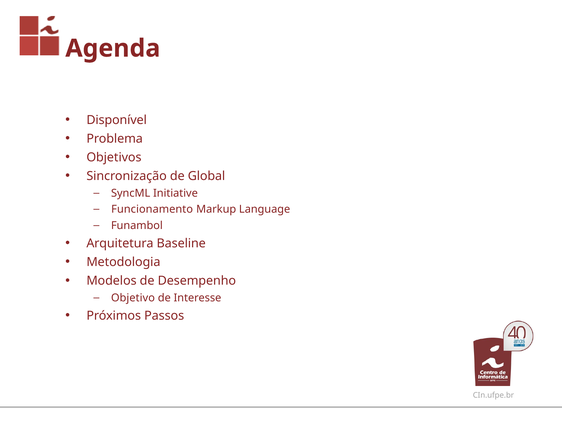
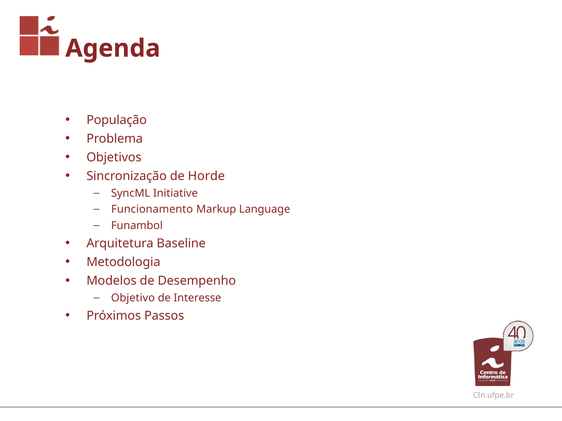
Disponível: Disponível -> População
Global: Global -> Horde
